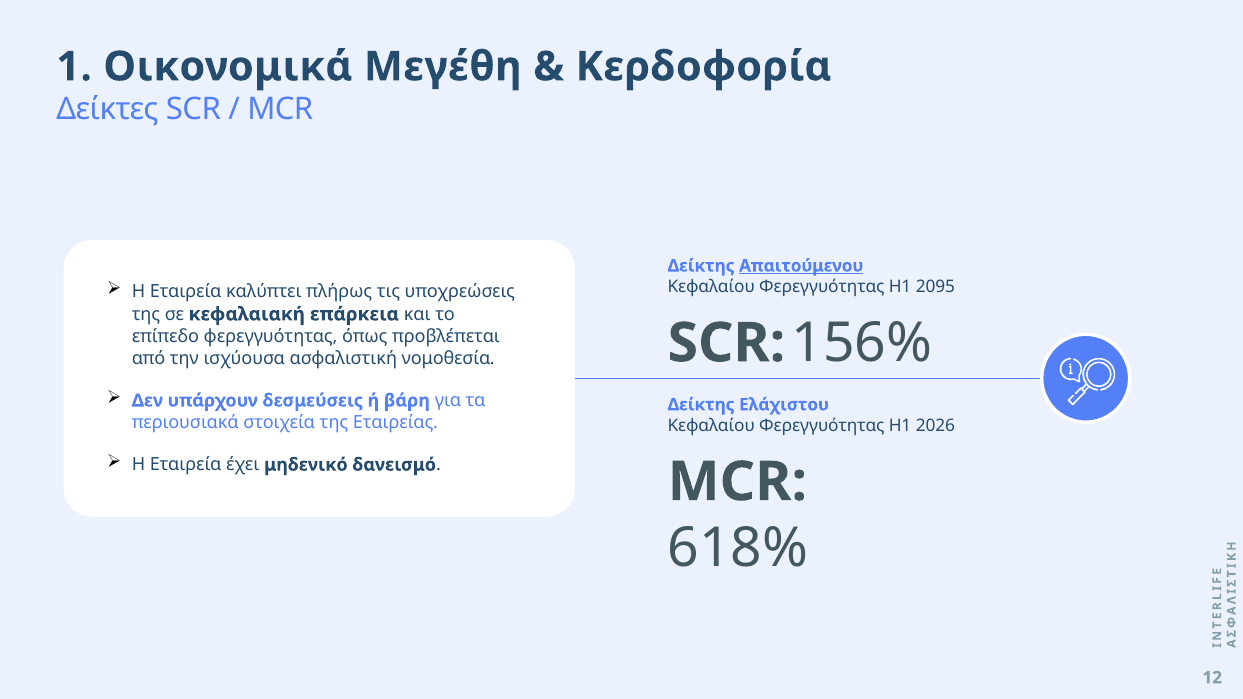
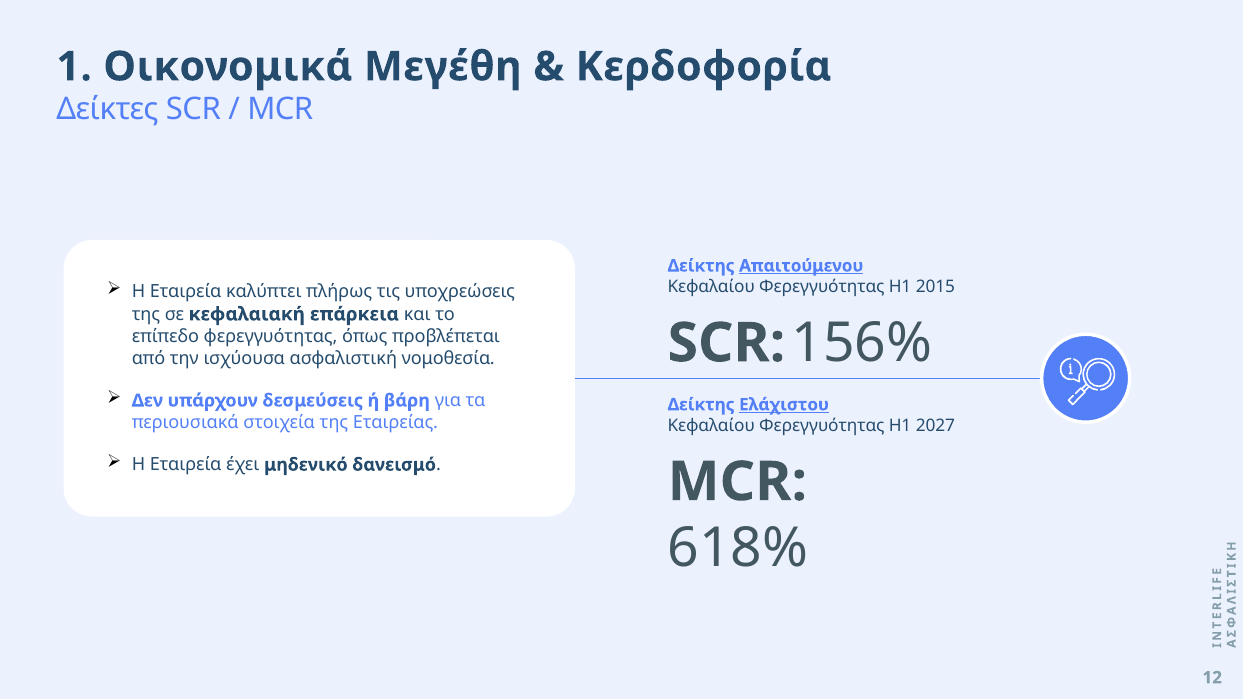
2095: 2095 -> 2015
Ελάχιστου underline: none -> present
2026: 2026 -> 2027
